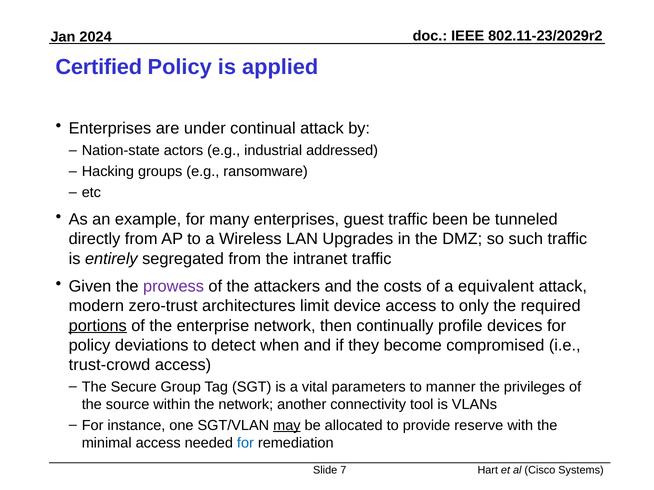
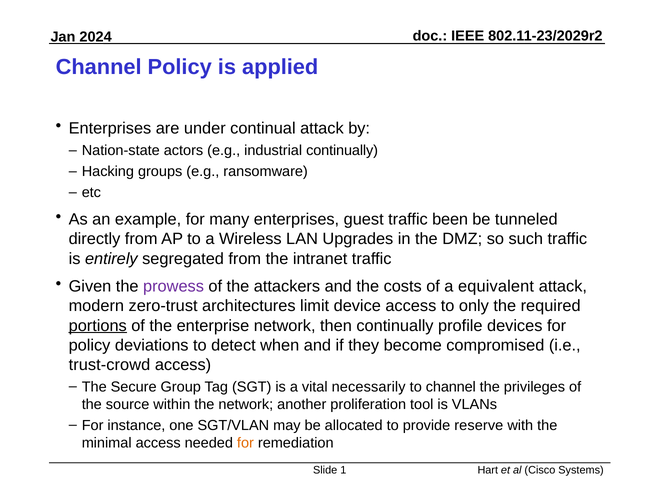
Certified at (99, 67): Certified -> Channel
industrial addressed: addressed -> continually
parameters: parameters -> necessarily
to manner: manner -> channel
connectivity: connectivity -> proliferation
may underline: present -> none
for at (245, 443) colour: blue -> orange
7: 7 -> 1
